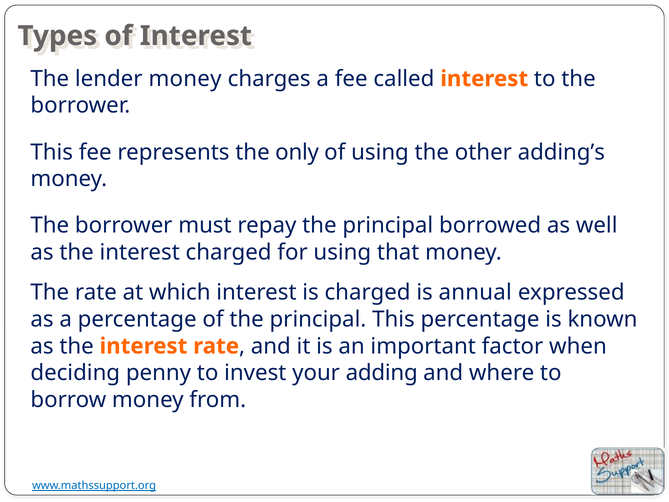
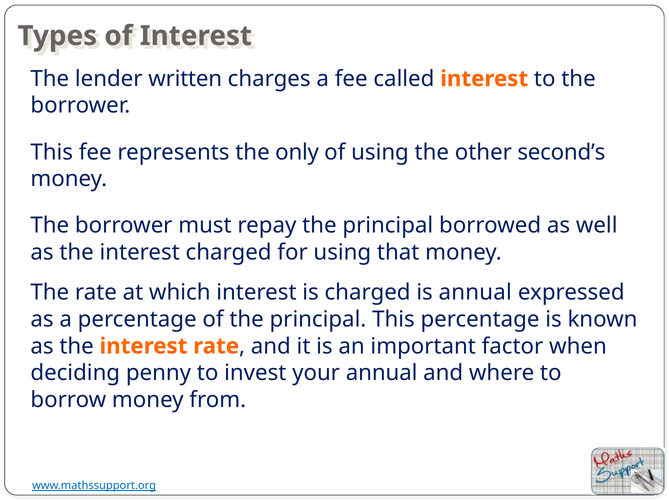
lender money: money -> written
adding’s: adding’s -> second’s
your adding: adding -> annual
